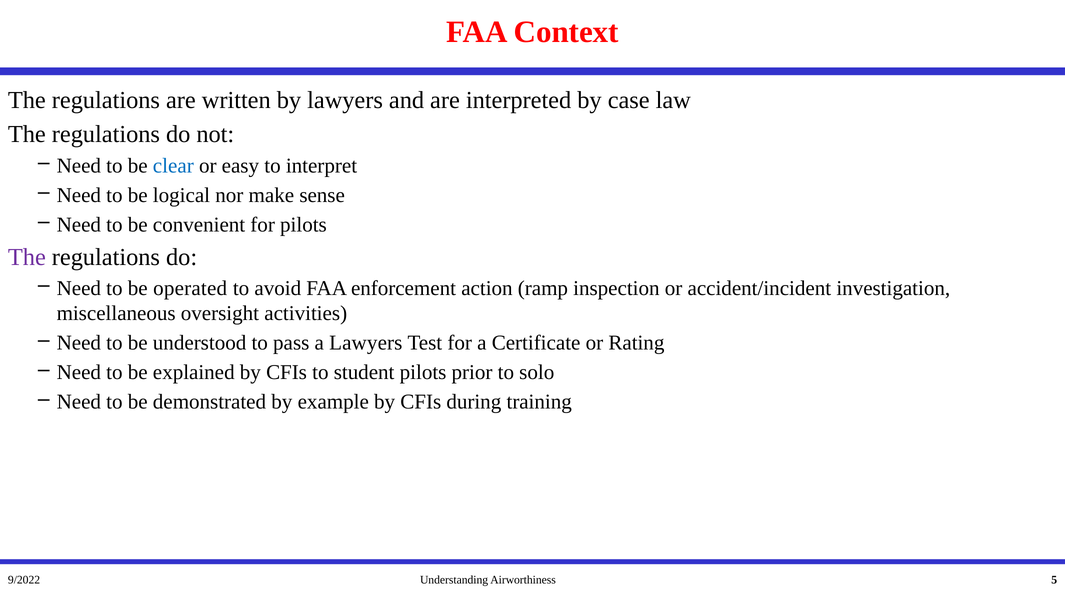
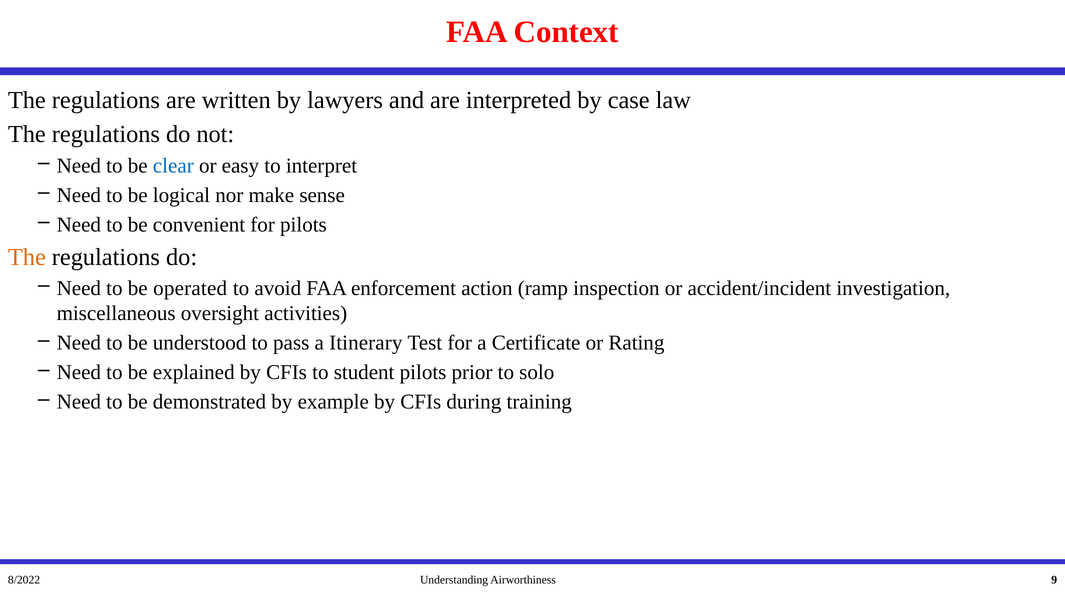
The at (27, 257) colour: purple -> orange
a Lawyers: Lawyers -> Itinerary
9/2022: 9/2022 -> 8/2022
5: 5 -> 9
